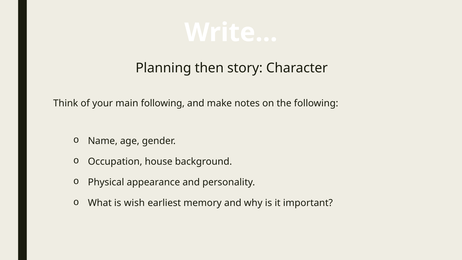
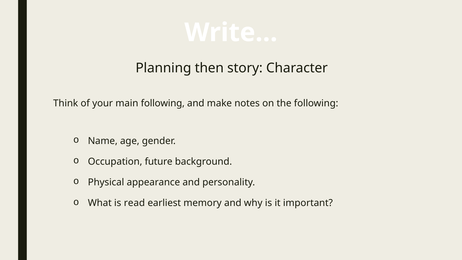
house: house -> future
wish: wish -> read
